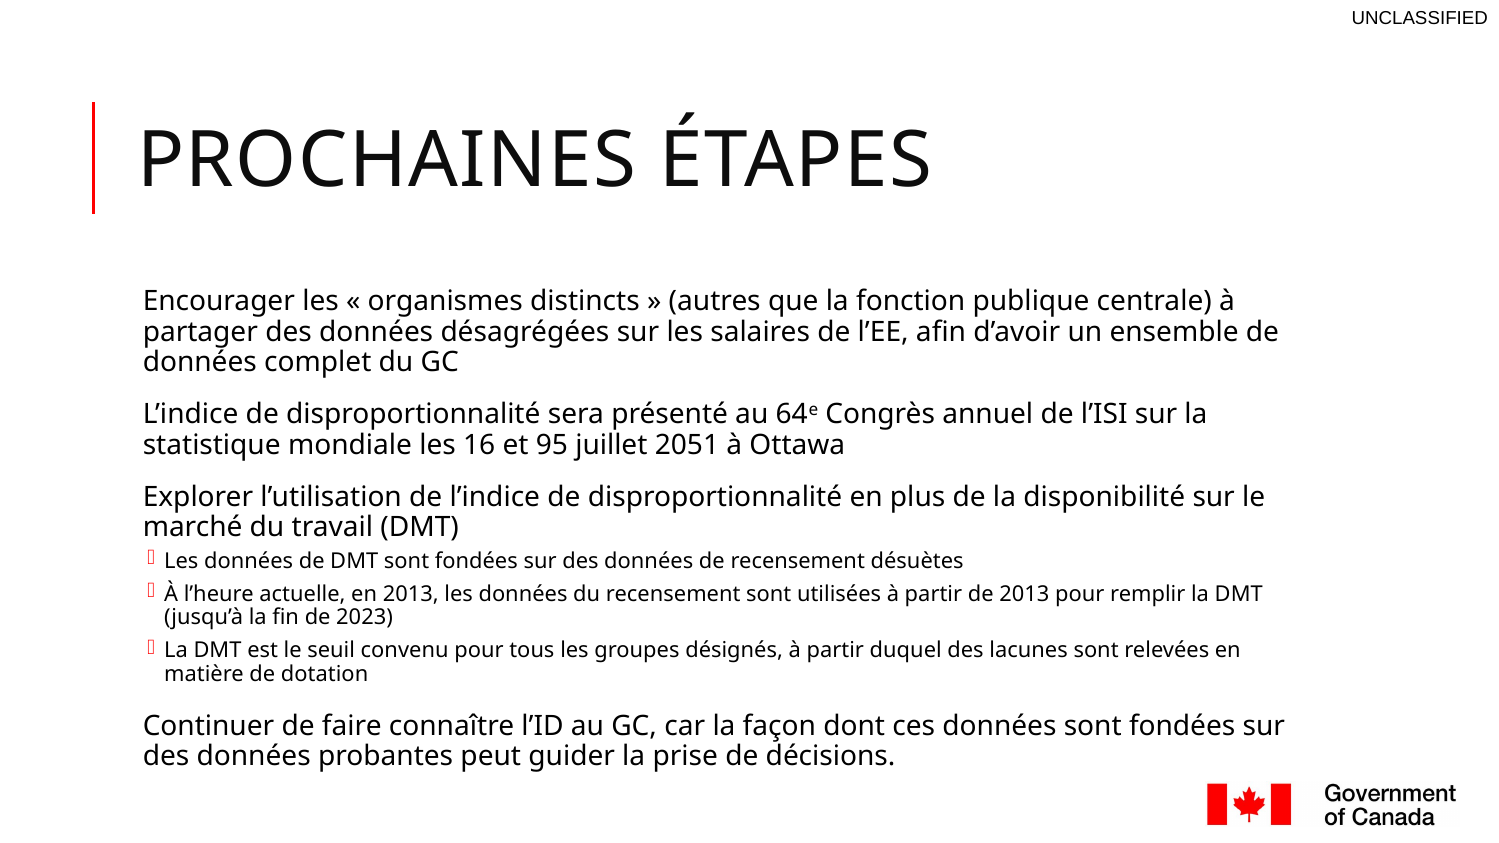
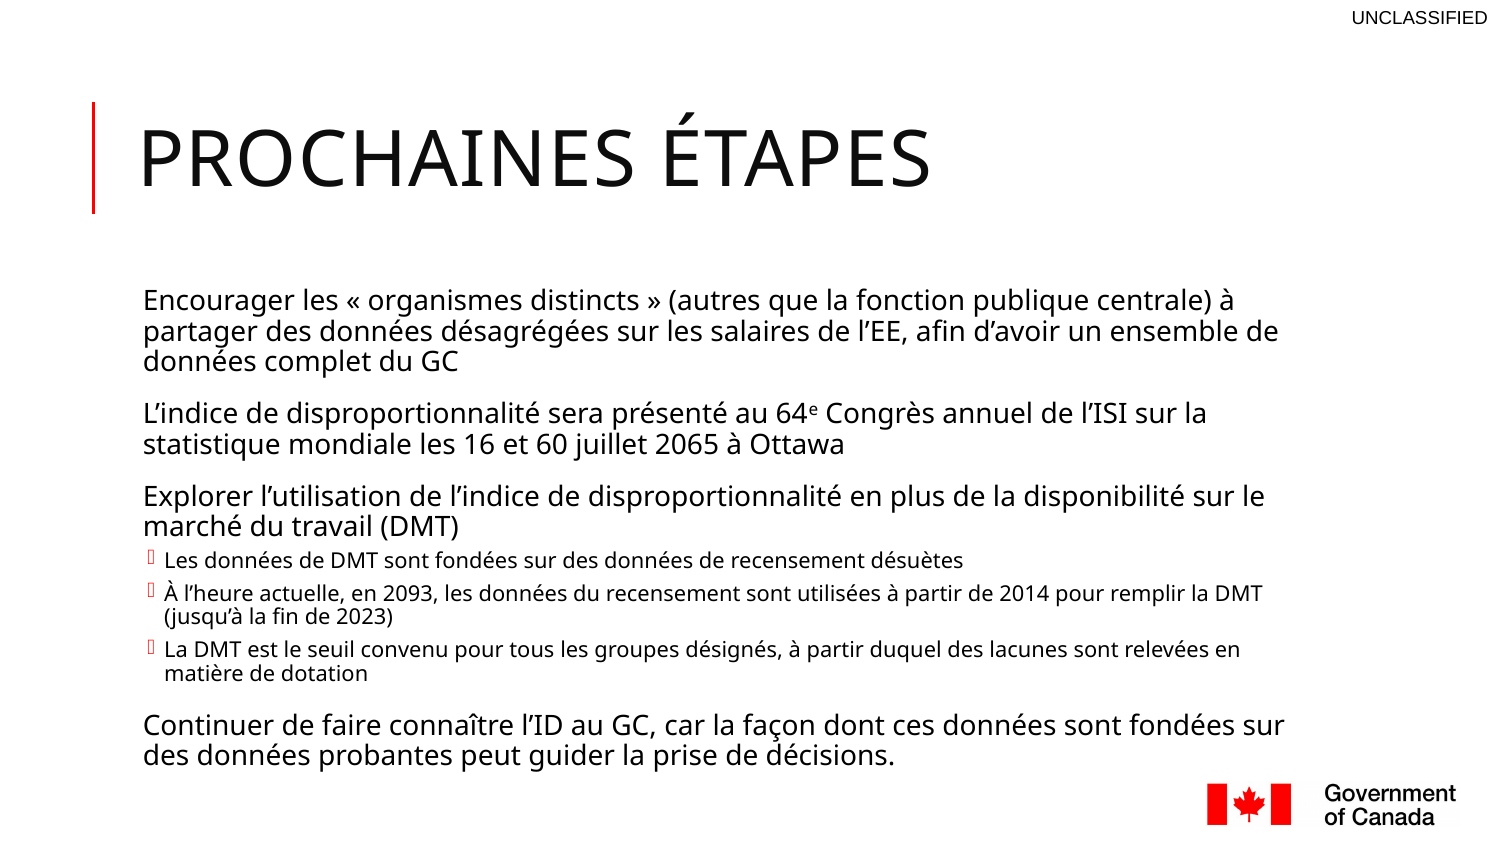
95: 95 -> 60
2051: 2051 -> 2065
en 2013: 2013 -> 2093
de 2013: 2013 -> 2014
